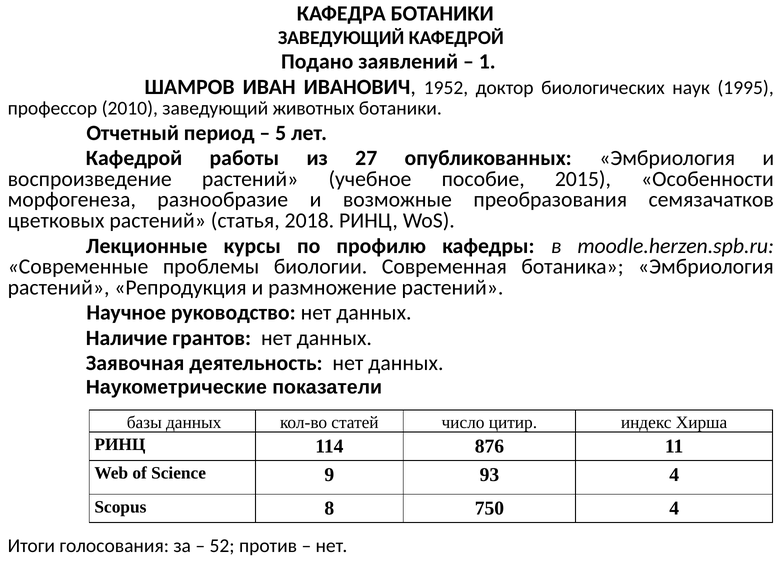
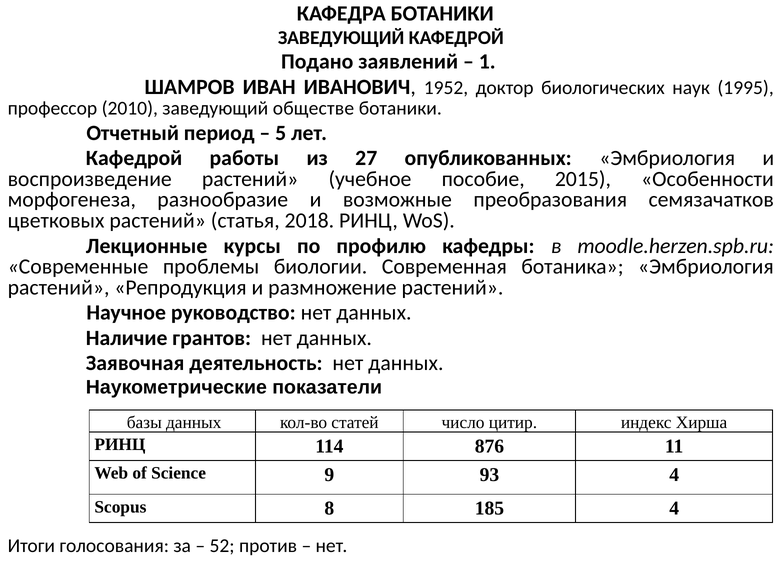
животных: животных -> обществе
750: 750 -> 185
